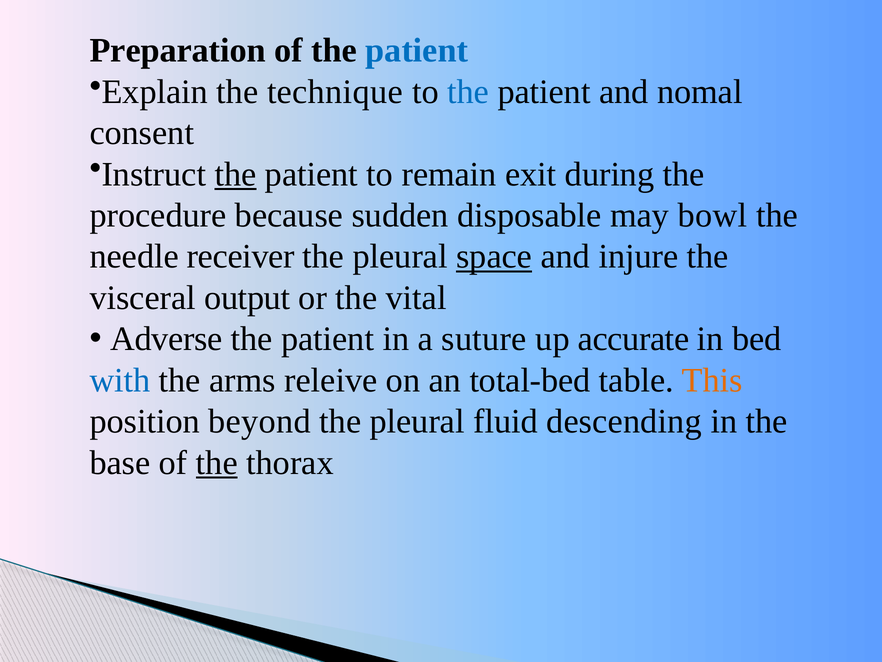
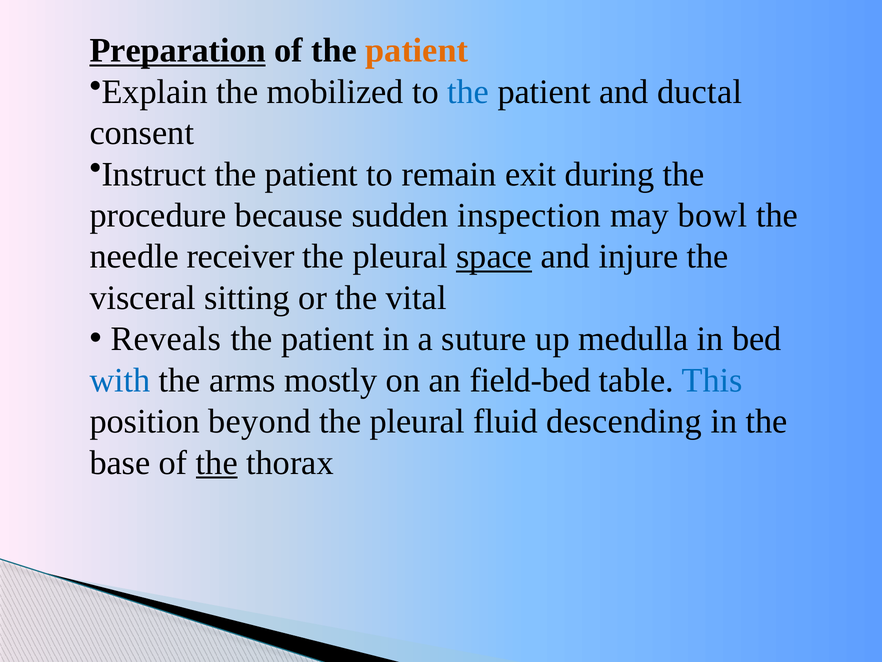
Preparation underline: none -> present
patient at (417, 51) colour: blue -> orange
technique: technique -> mobilized
nomal: nomal -> ductal
the at (235, 174) underline: present -> none
disposable: disposable -> inspection
output: output -> sitting
Adverse: Adverse -> Reveals
accurate: accurate -> medulla
releive: releive -> mostly
total-bed: total-bed -> field-bed
This colour: orange -> blue
